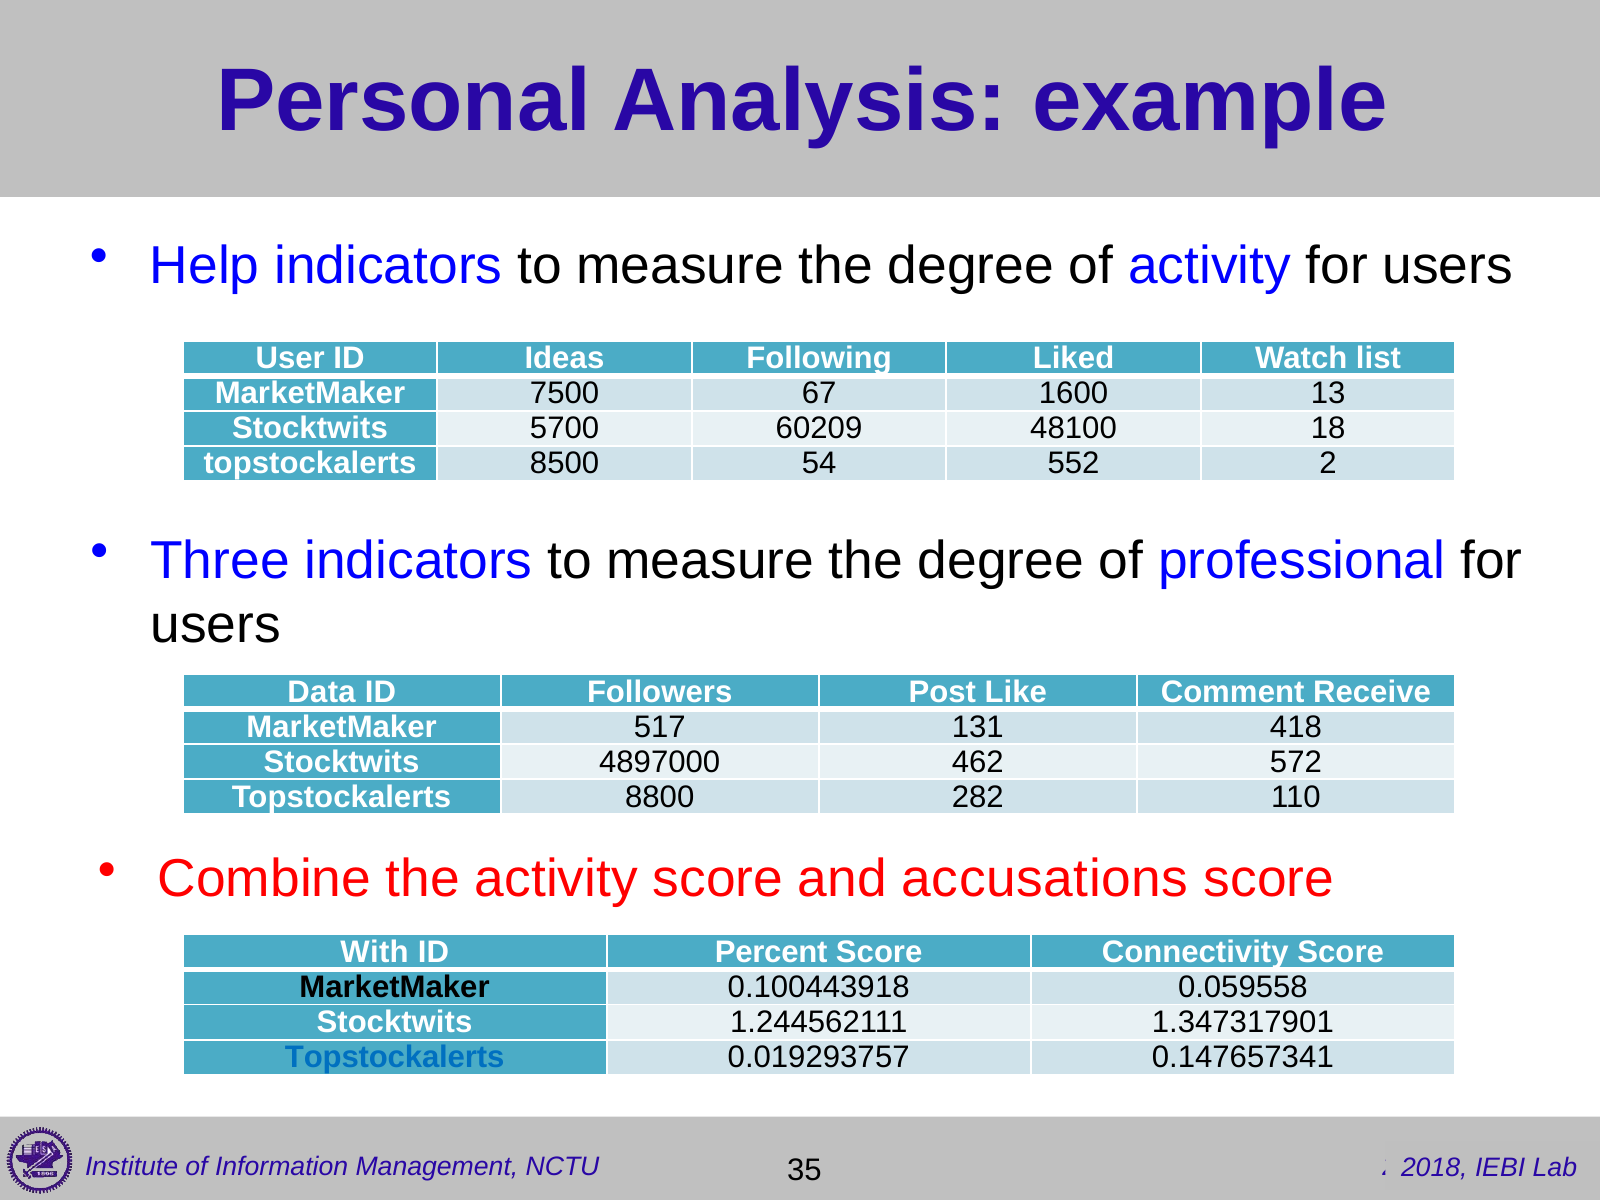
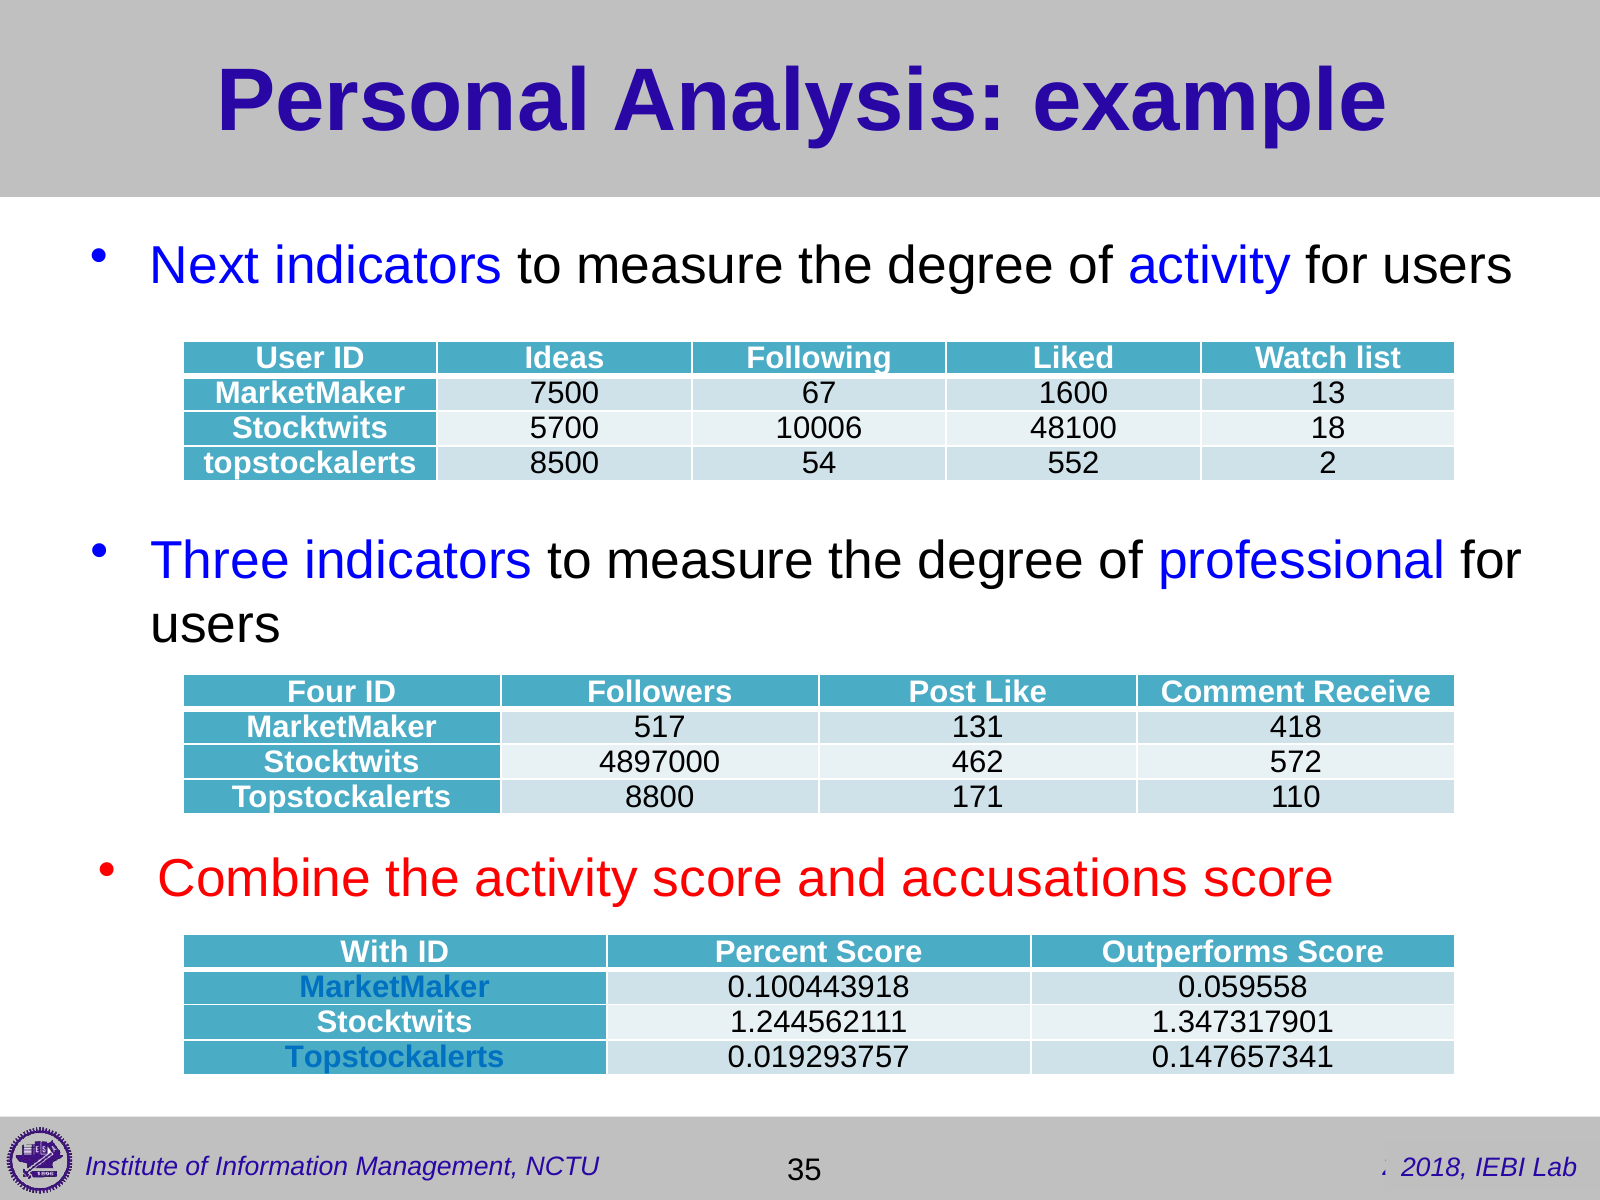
Help: Help -> Next
60209: 60209 -> 10006
Data: Data -> Four
282: 282 -> 171
Connectivity: Connectivity -> Outperforms
MarketMaker at (394, 988) colour: black -> blue
